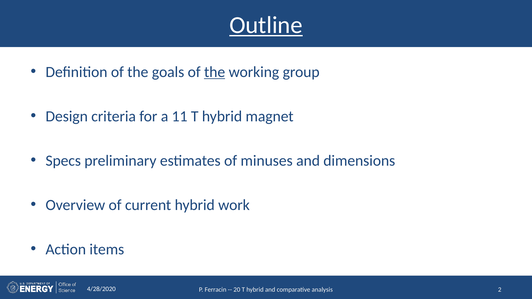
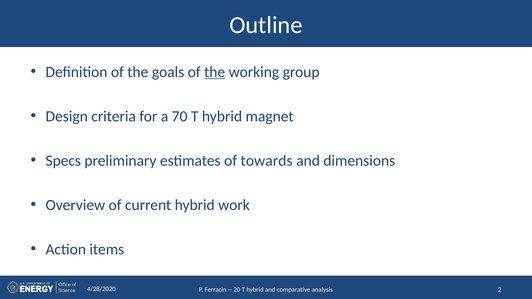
Outline underline: present -> none
11: 11 -> 70
minuses: minuses -> towards
